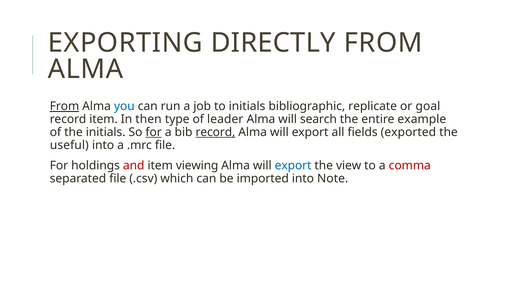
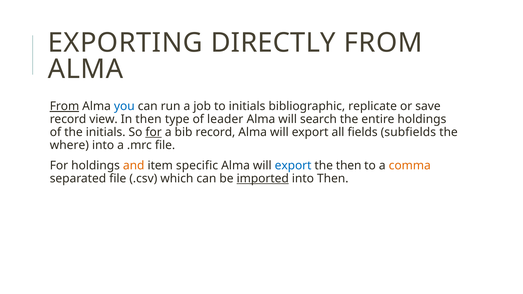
goal: goal -> save
record item: item -> view
entire example: example -> holdings
record at (215, 132) underline: present -> none
exported: exported -> subfields
useful: useful -> where
and colour: red -> orange
viewing: viewing -> specific
the view: view -> then
comma colour: red -> orange
imported underline: none -> present
into Note: Note -> Then
